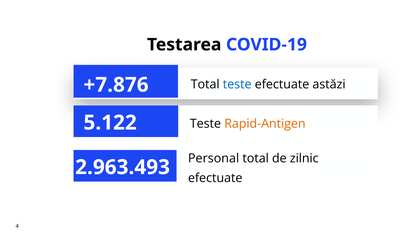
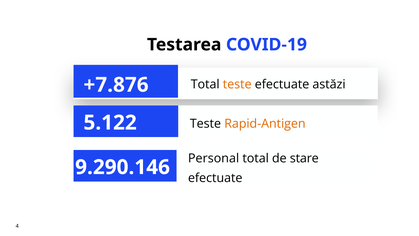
teste at (237, 84) colour: blue -> orange
zilnic: zilnic -> stare
2.963.493: 2.963.493 -> 9.290.146
